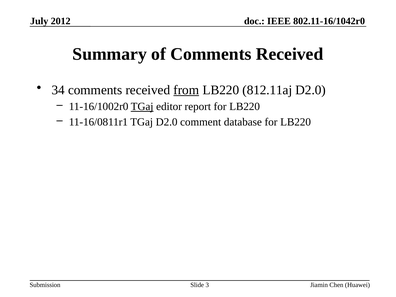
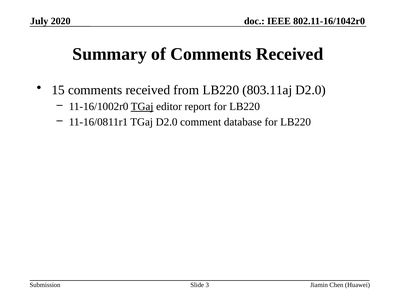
2012: 2012 -> 2020
34: 34 -> 15
from underline: present -> none
812.11aj: 812.11aj -> 803.11aj
